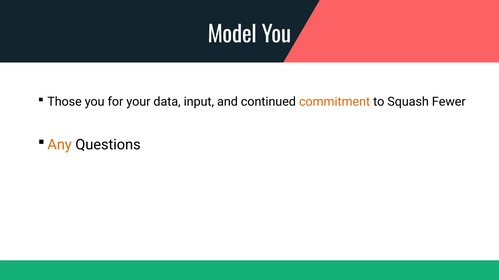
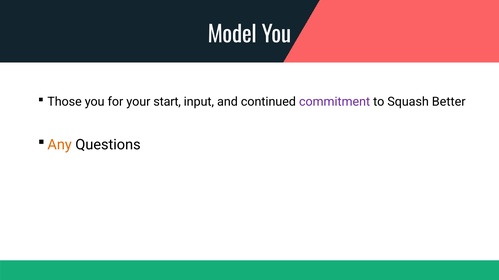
data: data -> start
commitment colour: orange -> purple
Fewer: Fewer -> Better
